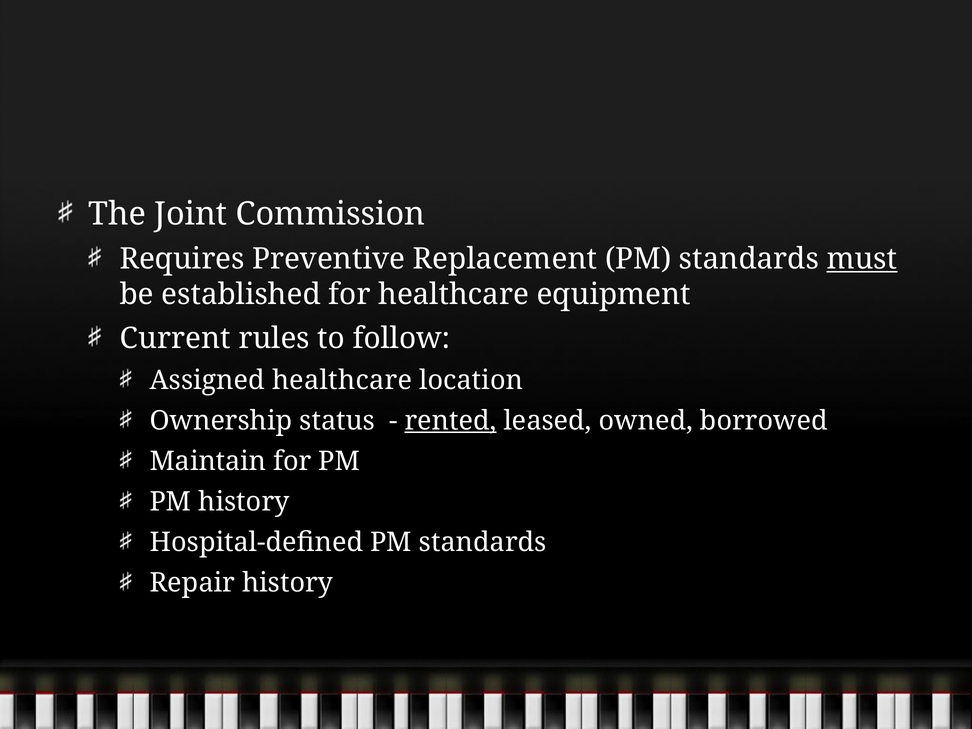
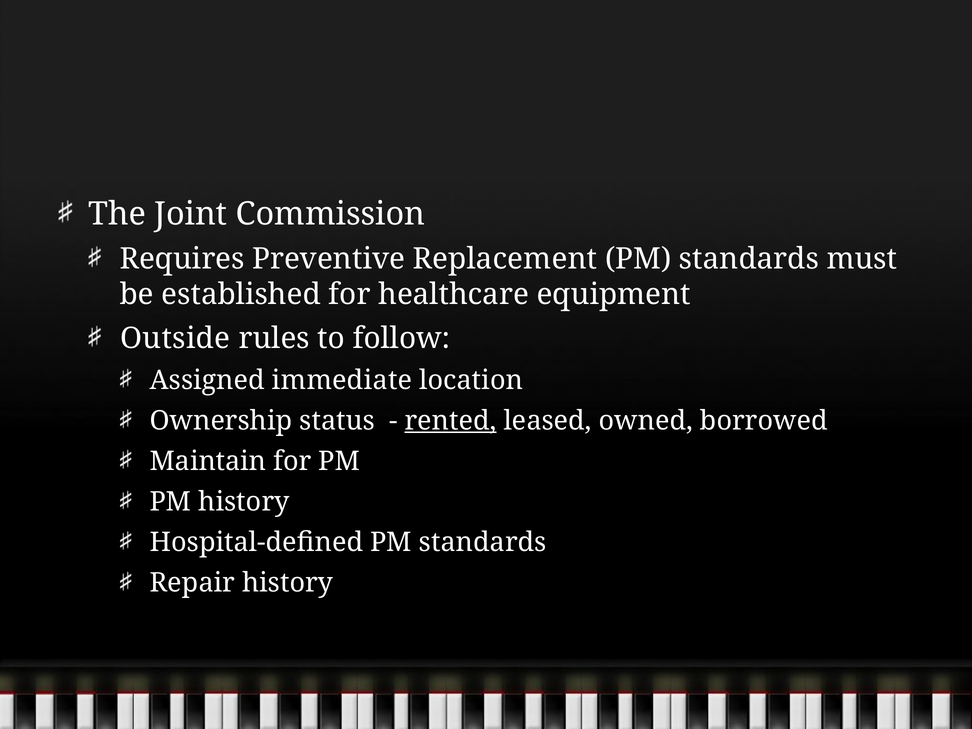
must underline: present -> none
Current: Current -> Outside
Assigned healthcare: healthcare -> immediate
